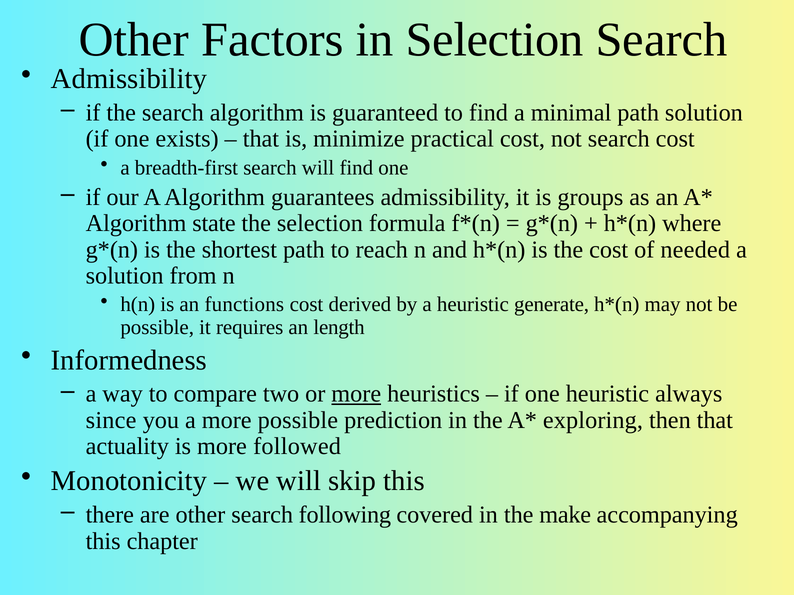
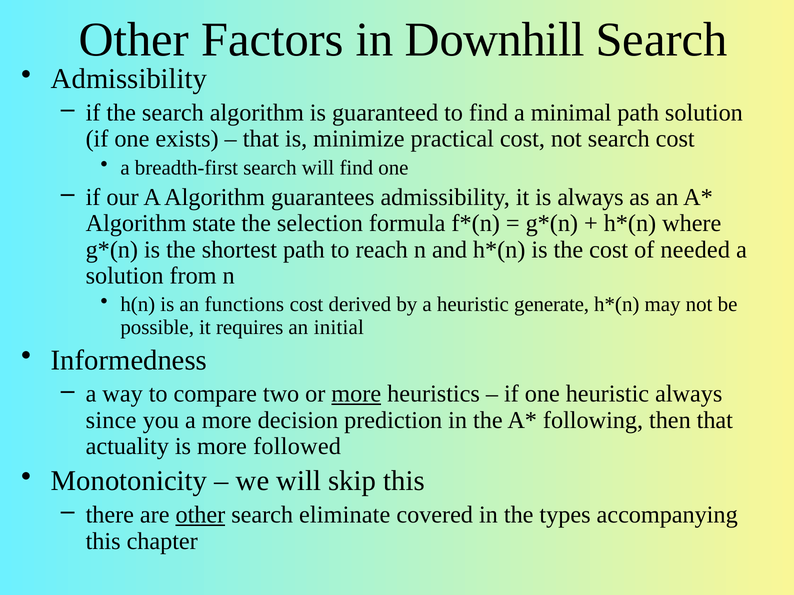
in Selection: Selection -> Downhill
is groups: groups -> always
length: length -> initial
more possible: possible -> decision
exploring: exploring -> following
other at (200, 515) underline: none -> present
following: following -> eliminate
make: make -> types
